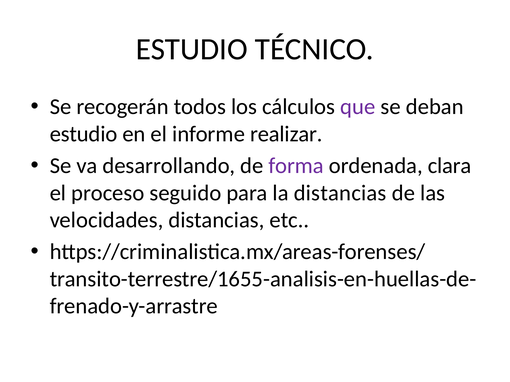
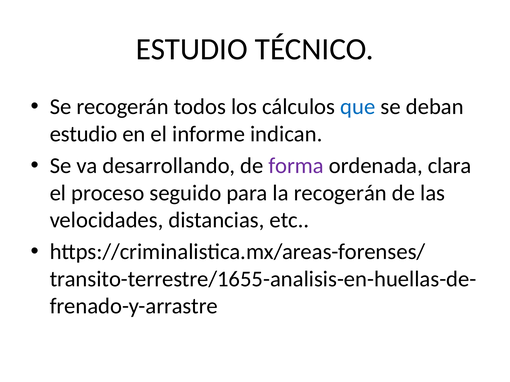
que colour: purple -> blue
realizar: realizar -> indican
la distancias: distancias -> recogerán
